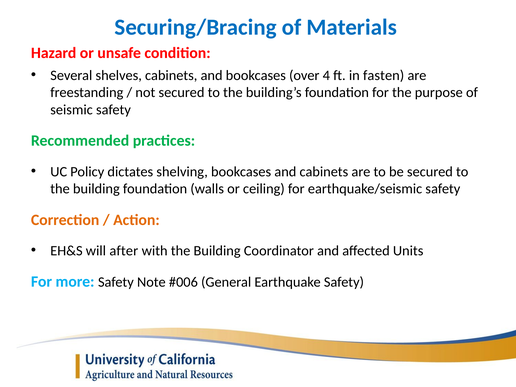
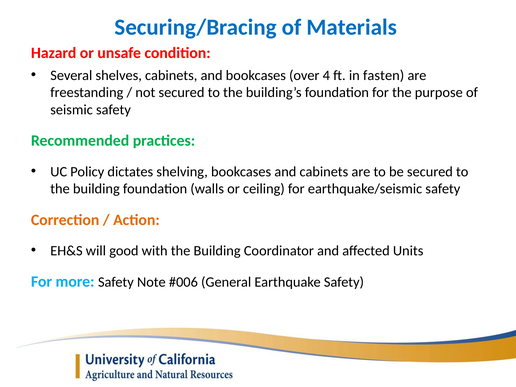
after: after -> good
